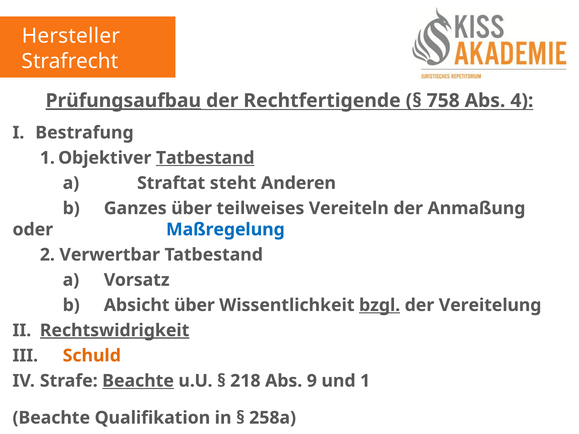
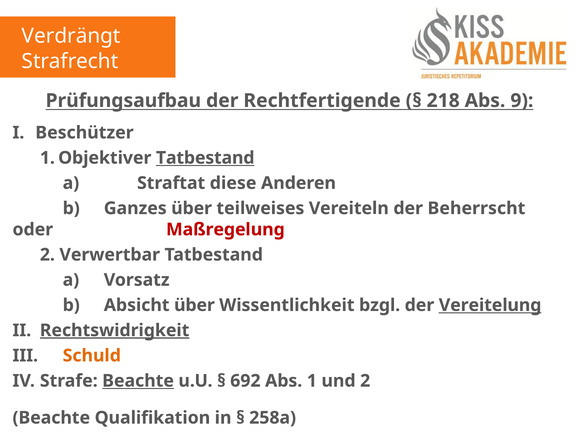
Hersteller: Hersteller -> Verdrängt
Prüfungsaufbau underline: present -> none
758: 758 -> 218
4: 4 -> 9
Bestrafung: Bestrafung -> Beschützer
steht: steht -> diese
Anmaßung: Anmaßung -> Beherrscht
Maßregelung colour: blue -> red
bzgl underline: present -> none
Vereitelung underline: none -> present
218: 218 -> 692
9: 9 -> 1
und 1: 1 -> 2
